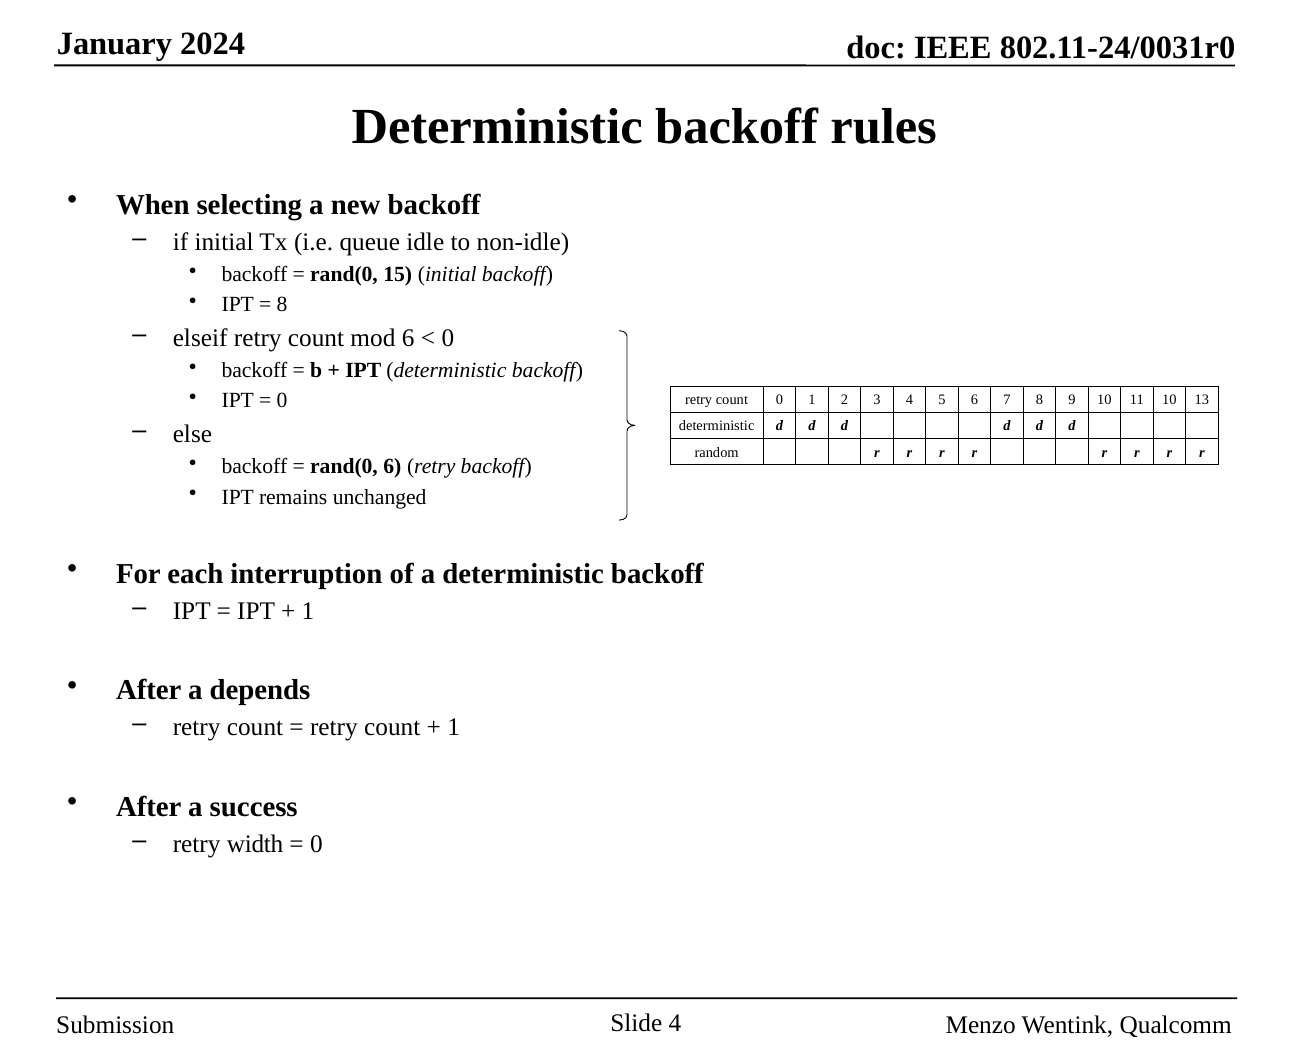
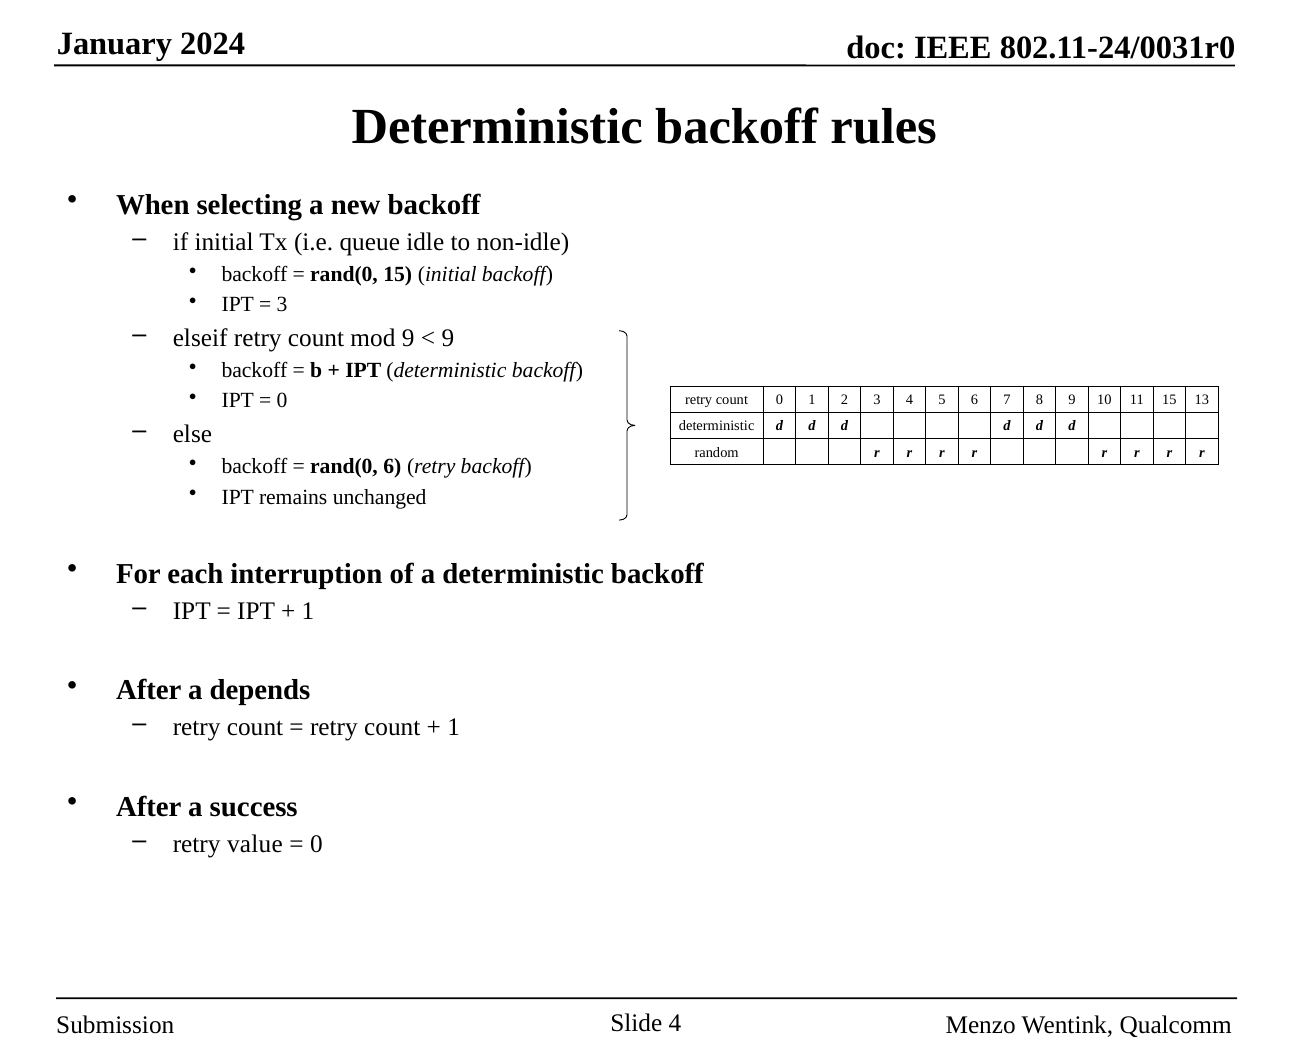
8 at (282, 305): 8 -> 3
mod 6: 6 -> 9
0 at (448, 338): 0 -> 9
11 10: 10 -> 15
width: width -> value
